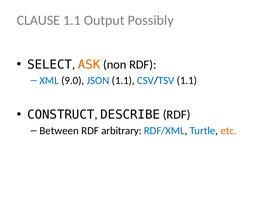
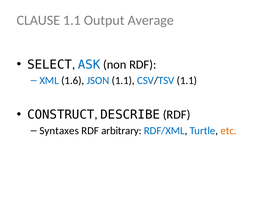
Possibly: Possibly -> Average
ASK colour: orange -> blue
9.0: 9.0 -> 1.6
Between: Between -> Syntaxes
